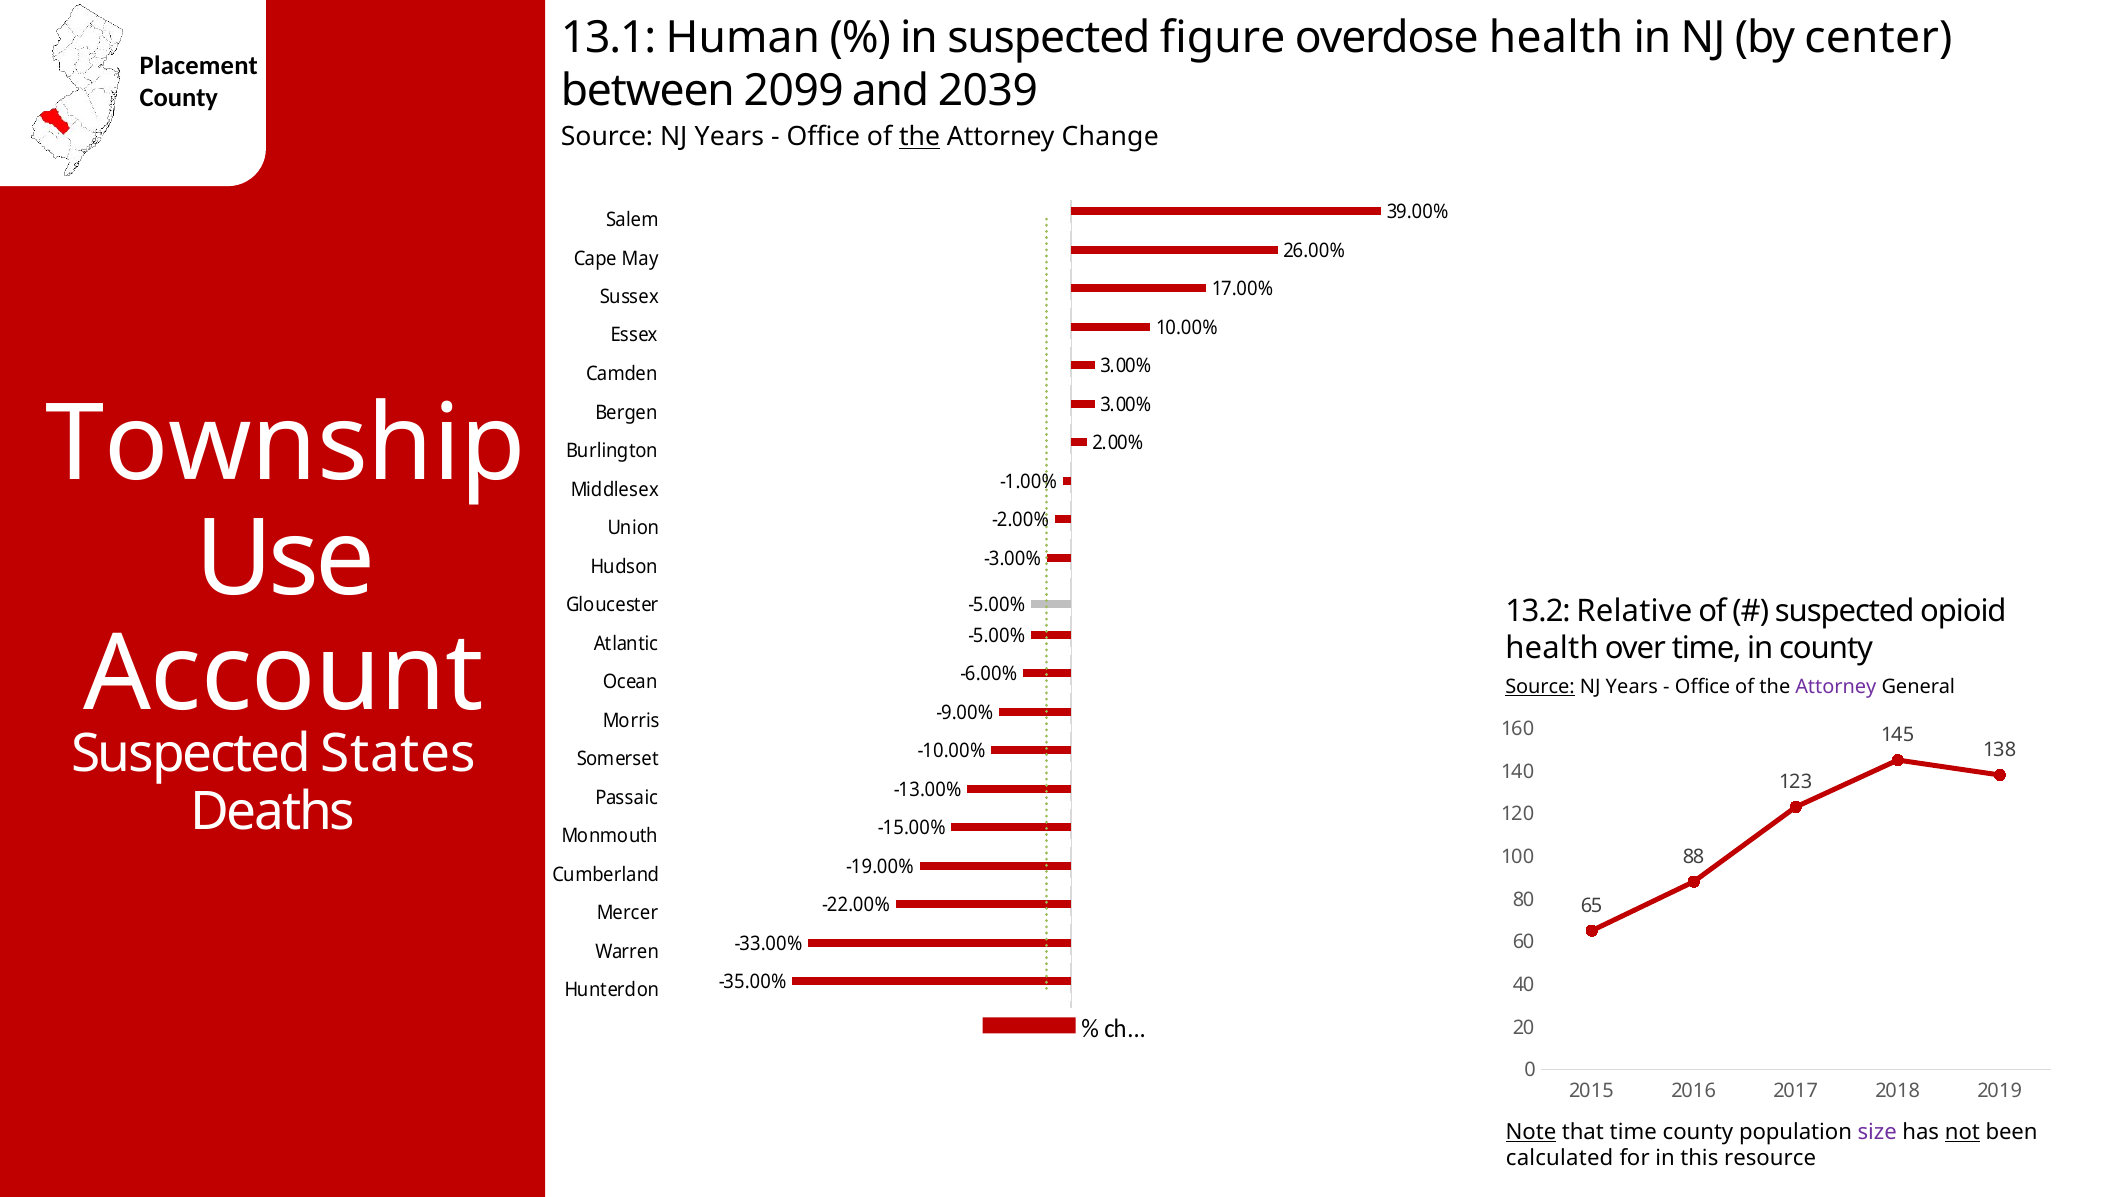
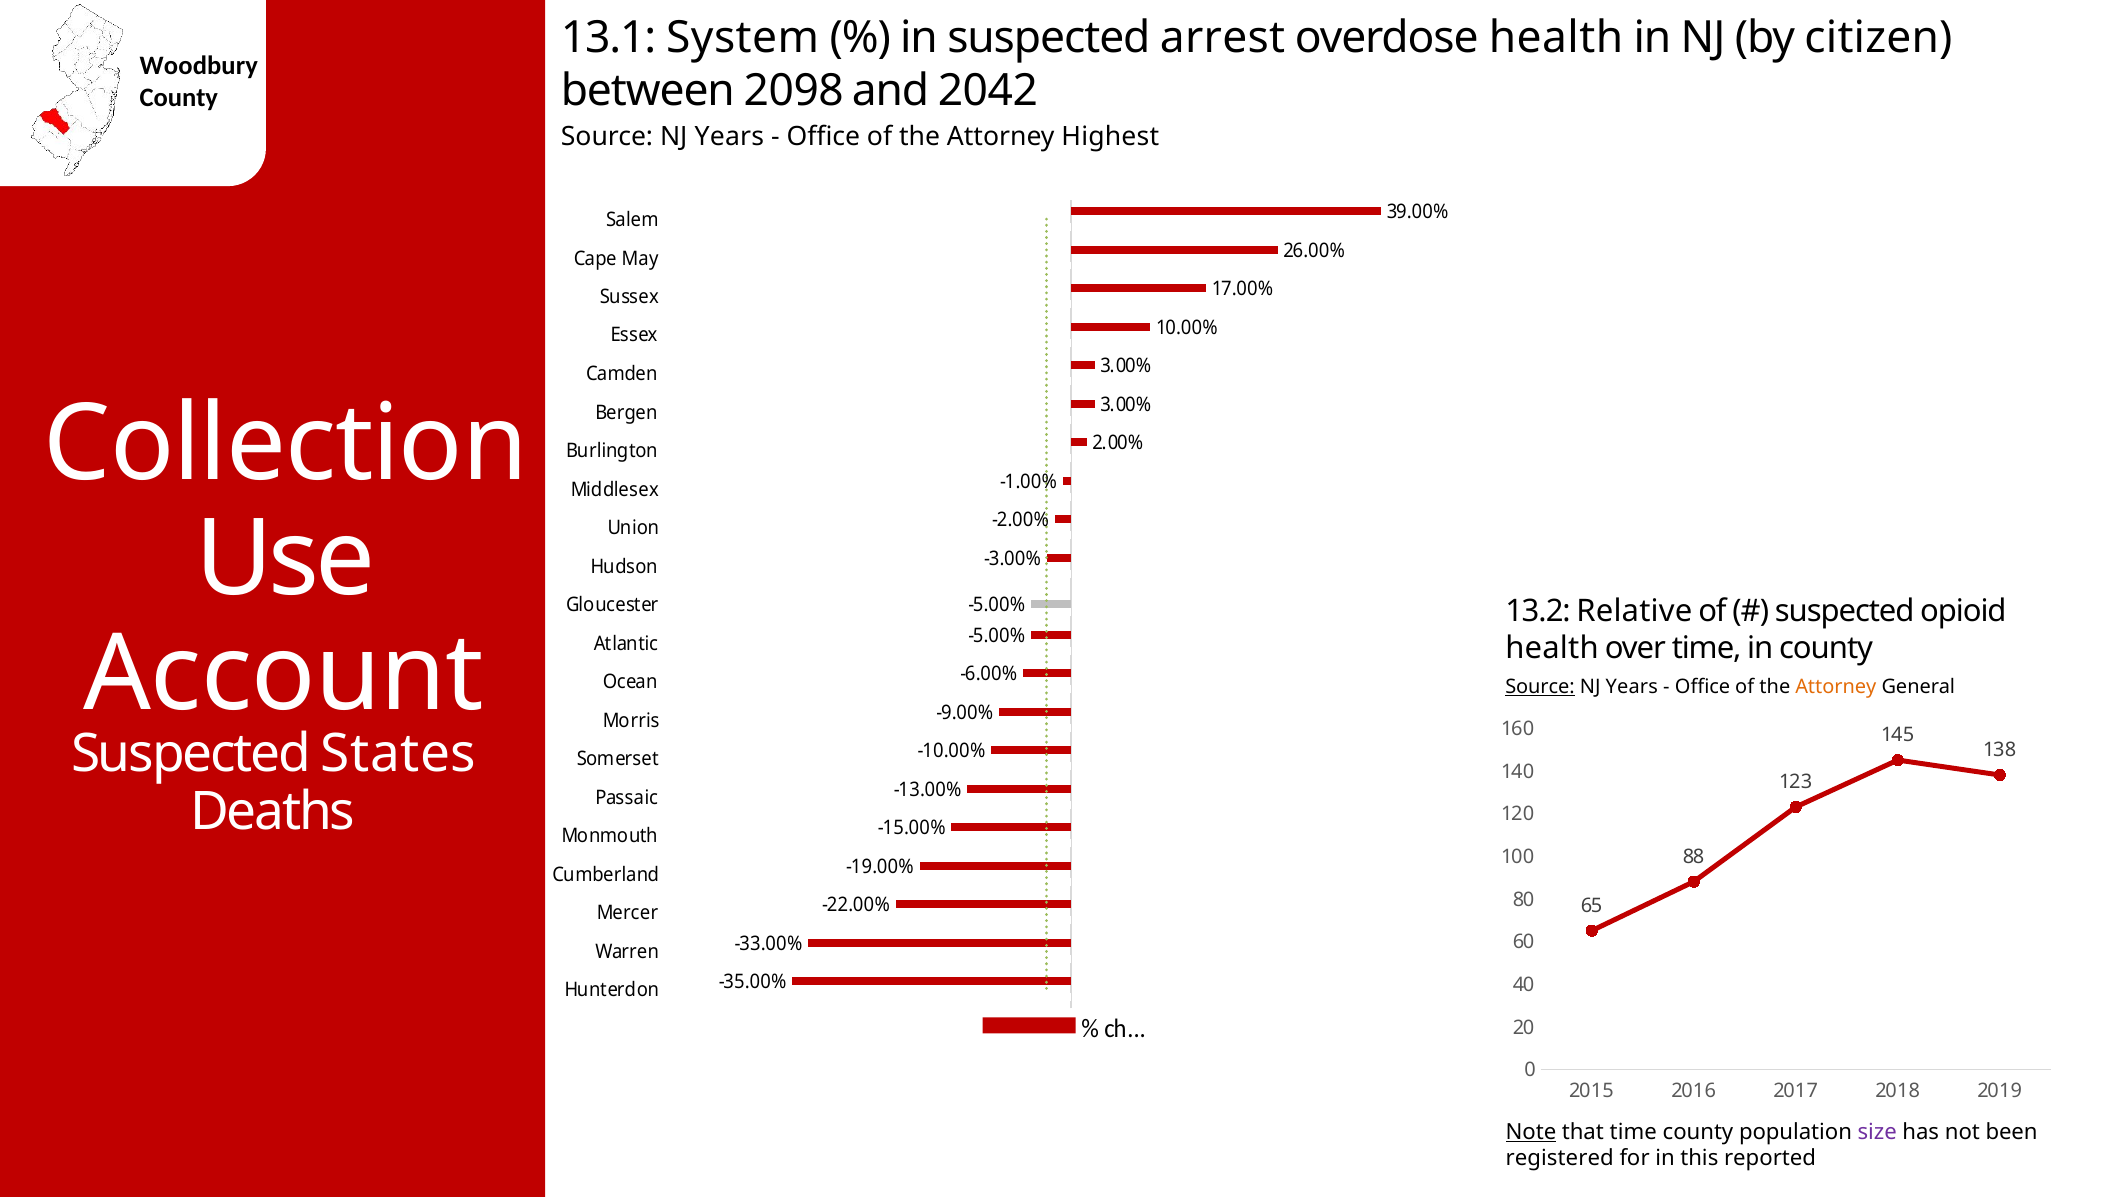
Human: Human -> System
figure: figure -> arrest
center: center -> citizen
Placement: Placement -> Woodbury
2099: 2099 -> 2098
2039: 2039 -> 2042
the at (920, 137) underline: present -> none
Change: Change -> Highest
Township: Township -> Collection
Attorney at (1836, 687) colour: purple -> orange
not underline: present -> none
calculated: calculated -> registered
resource: resource -> reported
